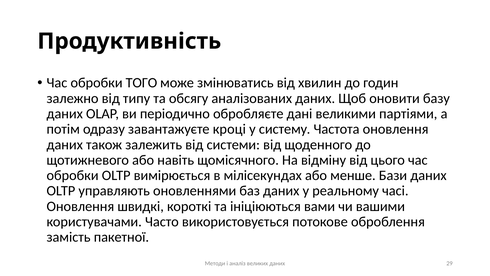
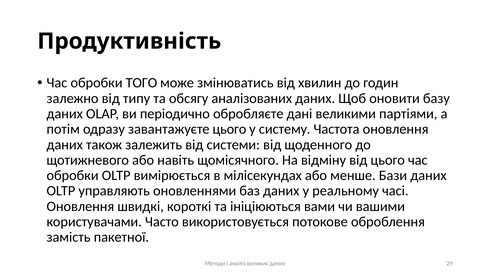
завантажуєте кроці: кроці -> цього
